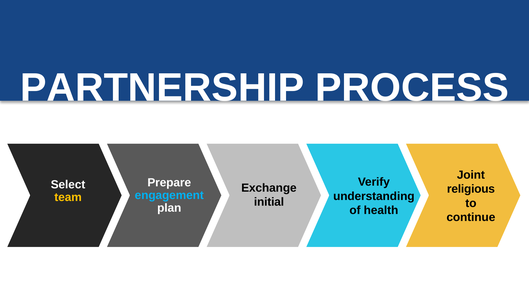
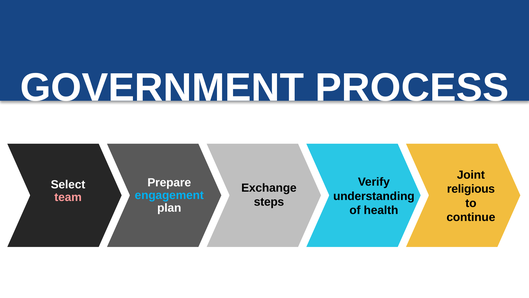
PARTNERSHIP: PARTNERSHIP -> GOVERNMENT
team colour: yellow -> pink
initial: initial -> steps
